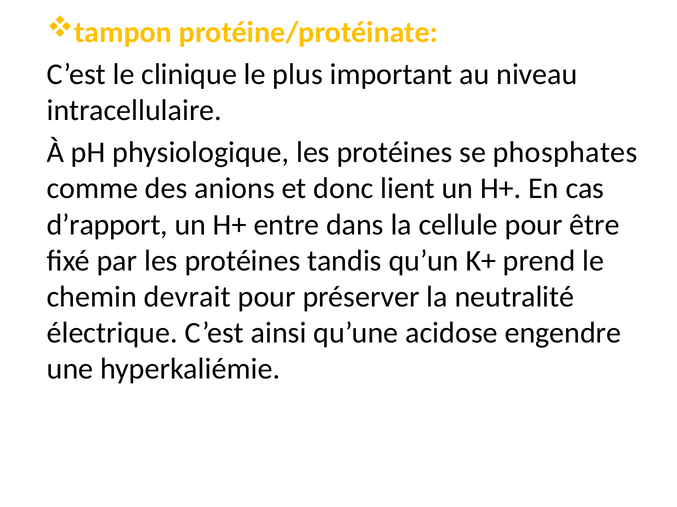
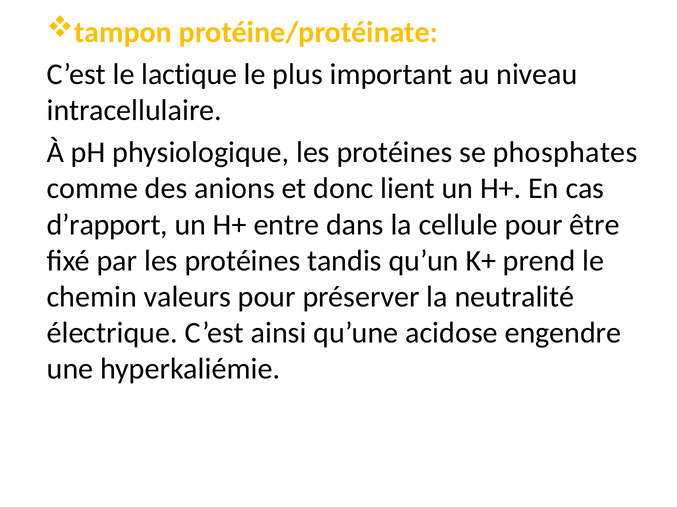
clinique: clinique -> lactique
devrait: devrait -> valeurs
